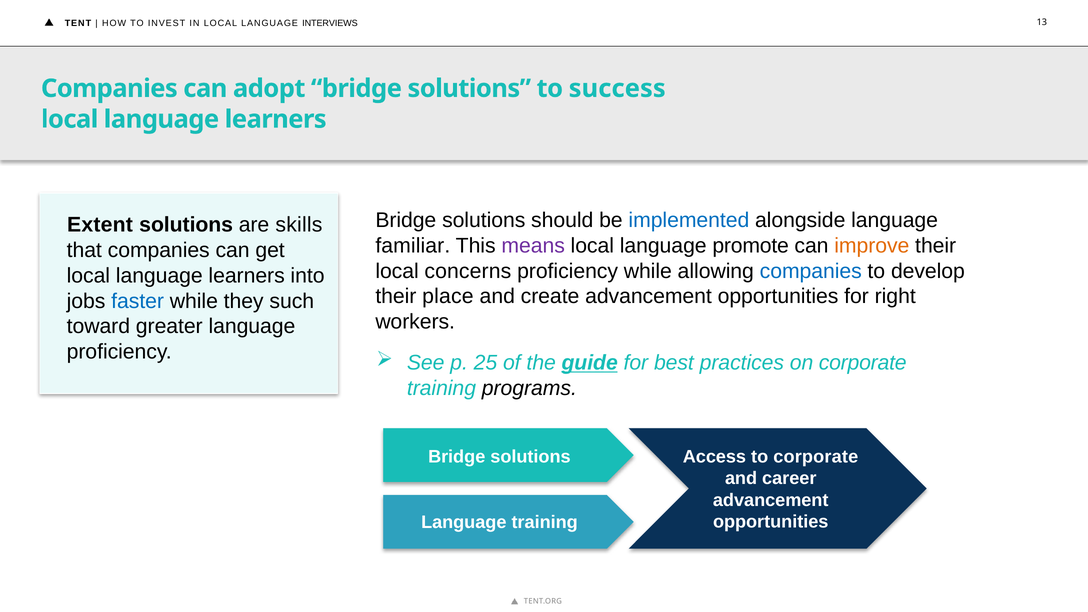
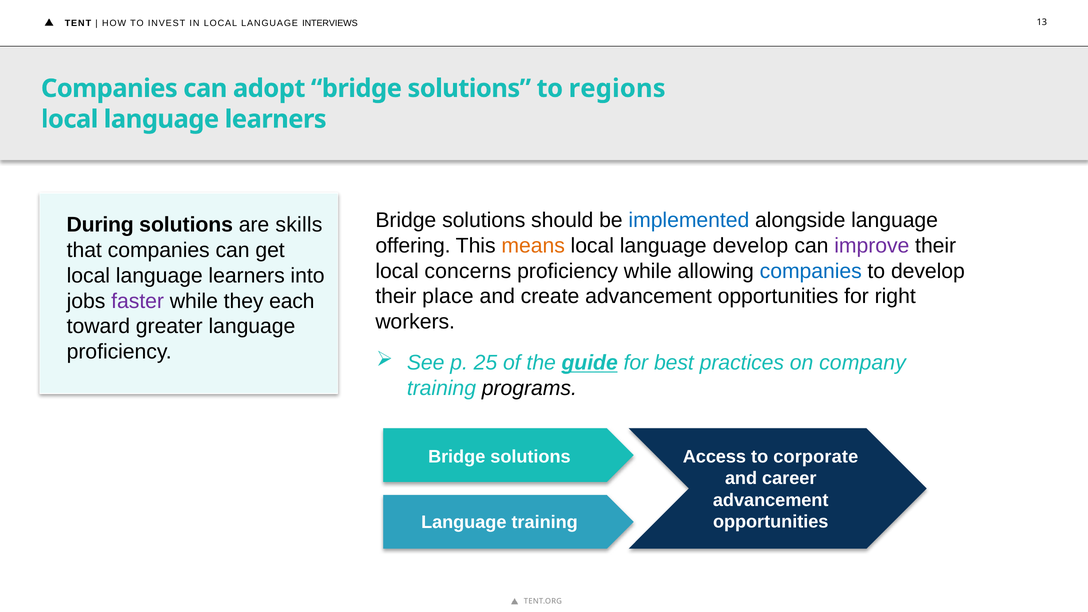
success: success -> regions
Extent: Extent -> During
familiar: familiar -> offering
means colour: purple -> orange
language promote: promote -> develop
improve colour: orange -> purple
faster colour: blue -> purple
such: such -> each
on corporate: corporate -> company
